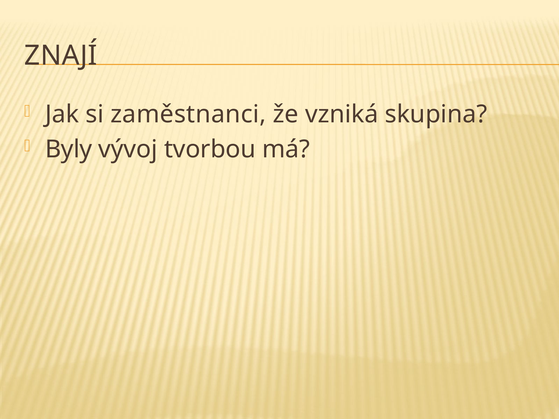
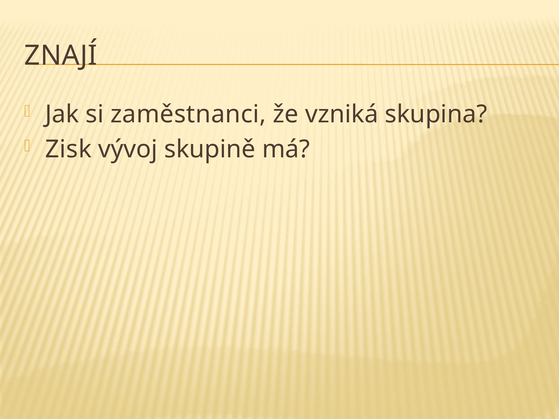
Byly: Byly -> Zisk
tvorbou: tvorbou -> skupině
